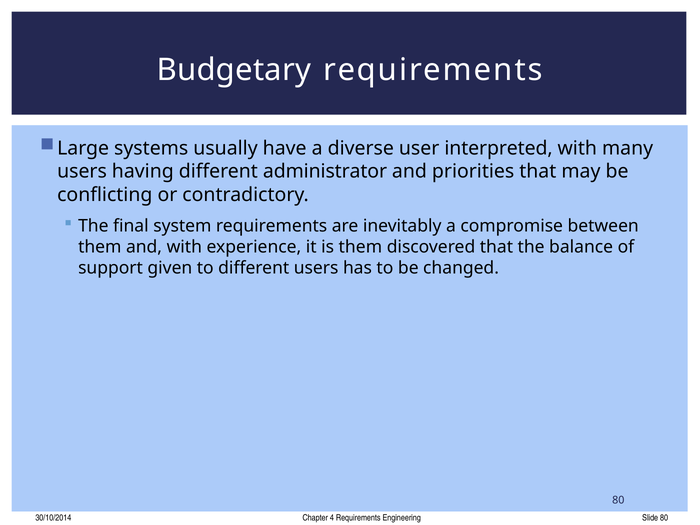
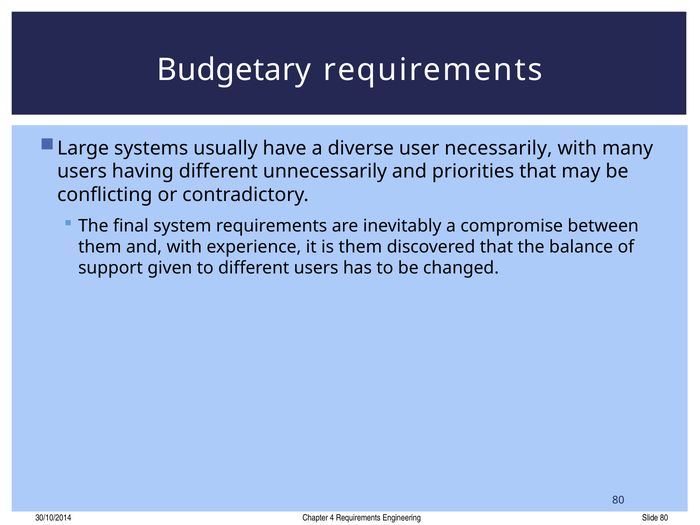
interpreted: interpreted -> necessarily
administrator: administrator -> unnecessarily
